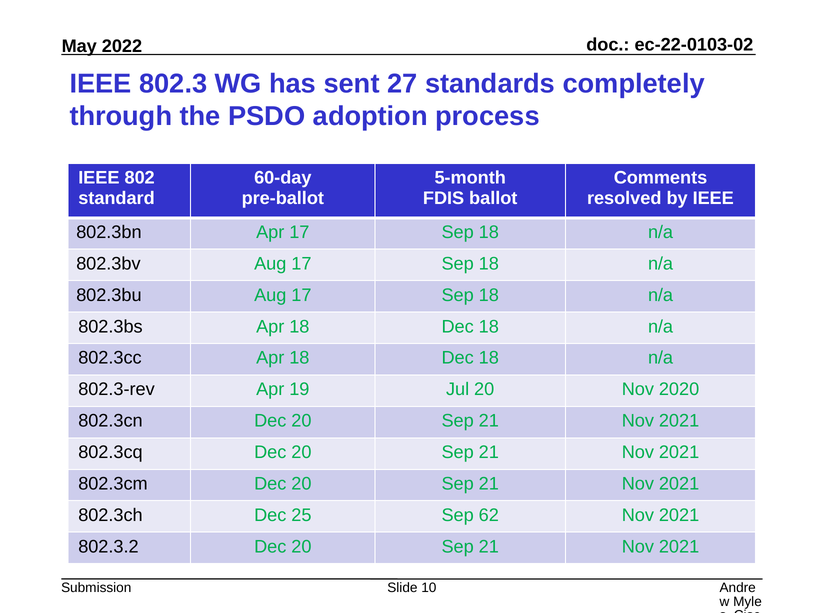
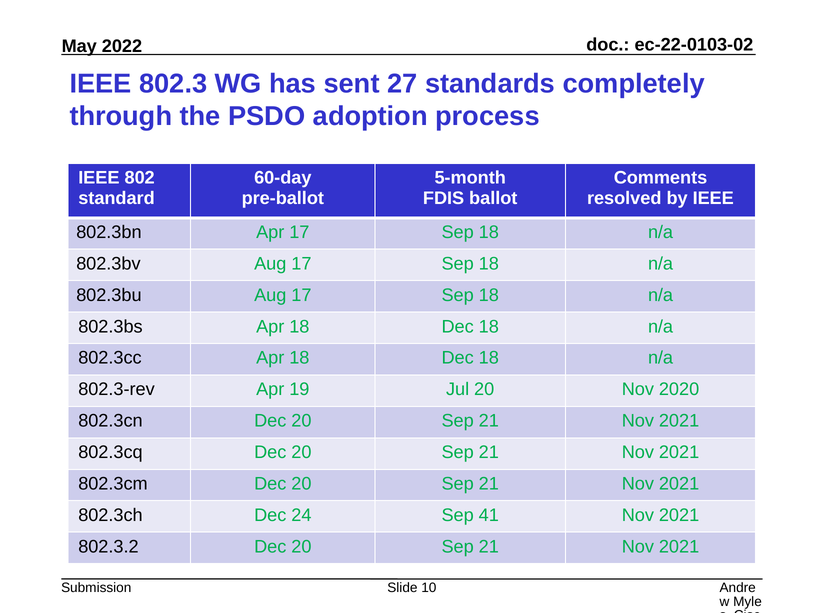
25: 25 -> 24
62: 62 -> 41
